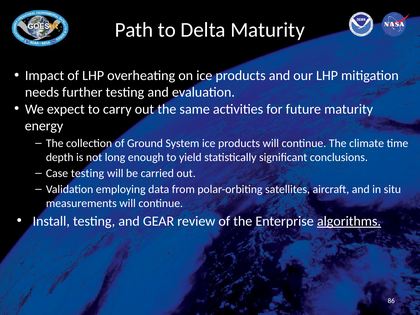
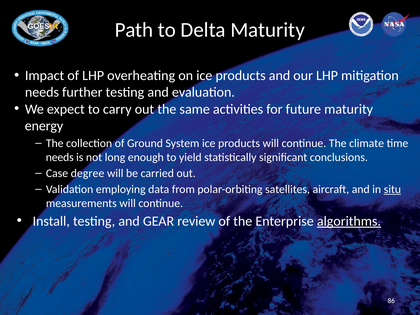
depth at (60, 157): depth -> needs
Case testing: testing -> degree
situ underline: none -> present
